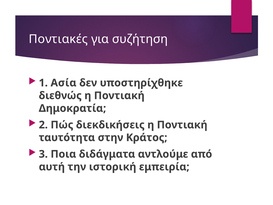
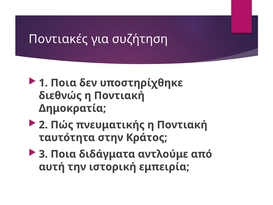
1 Ασία: Ασία -> Ποια
διεκδικήσεις: διεκδικήσεις -> πνευματικής
